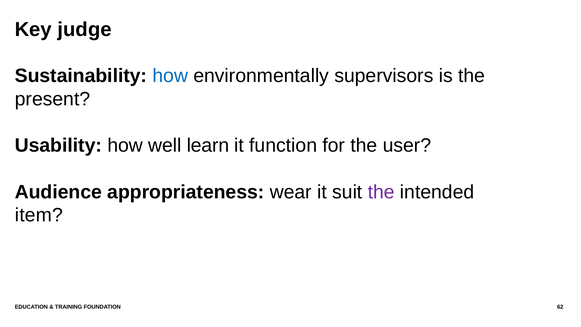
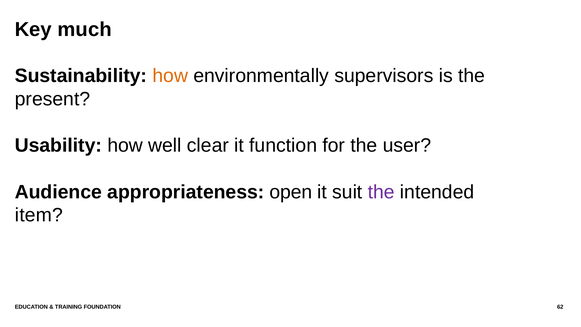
judge: judge -> much
how at (170, 76) colour: blue -> orange
learn: learn -> clear
wear: wear -> open
